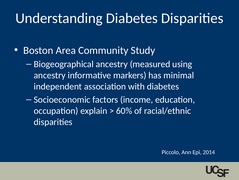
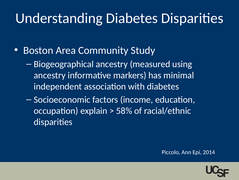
60%: 60% -> 58%
